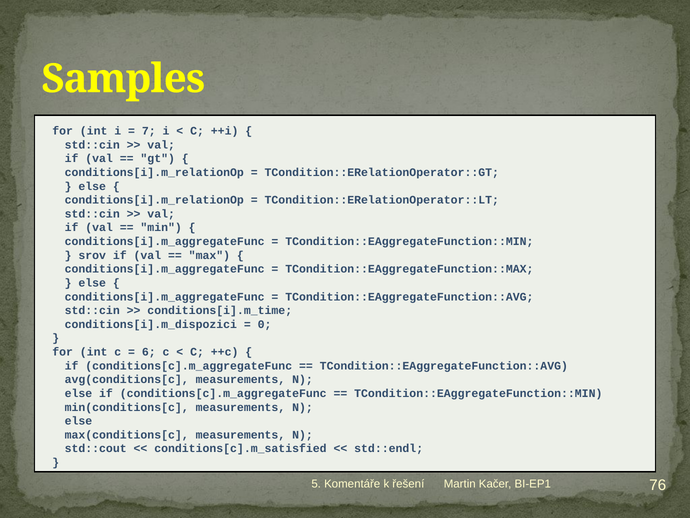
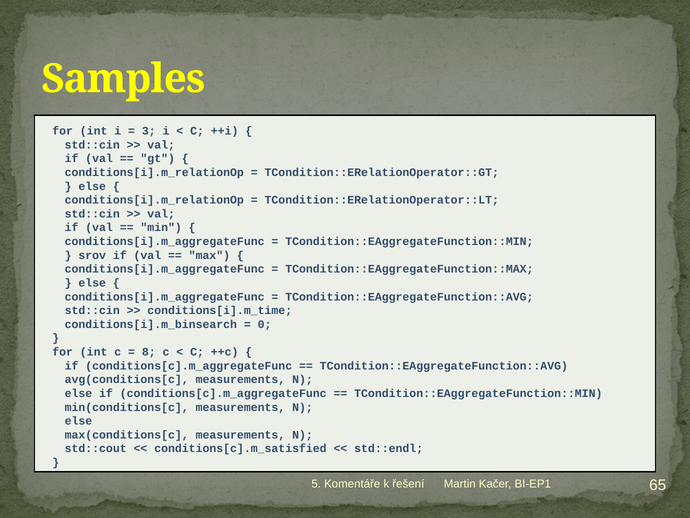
7: 7 -> 3
conditions[i].m_dispozici: conditions[i].m_dispozici -> conditions[i].m_binsearch
6: 6 -> 8
76: 76 -> 65
